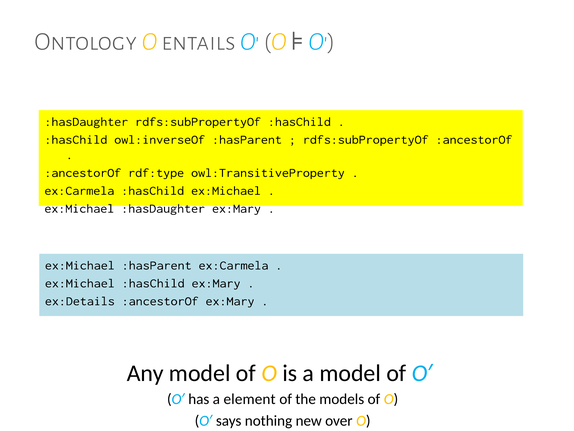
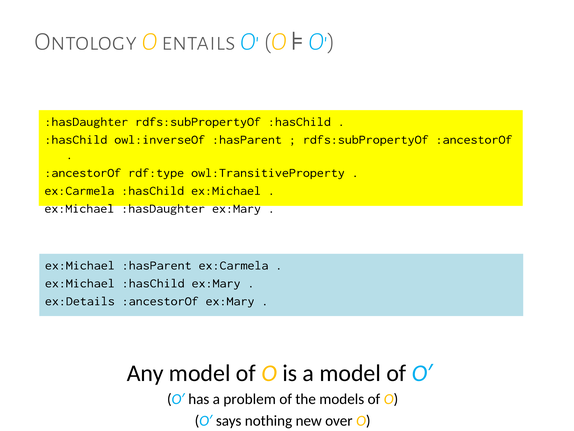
element: element -> problem
